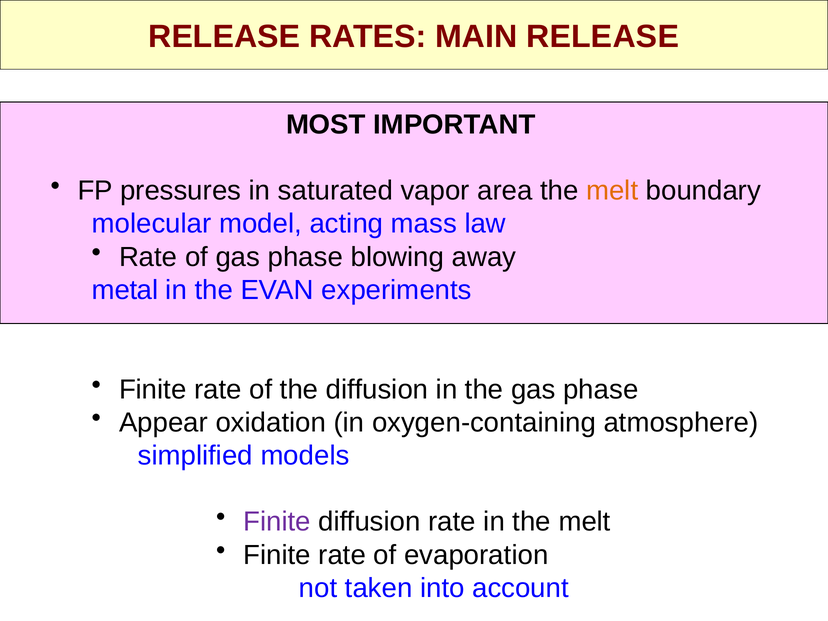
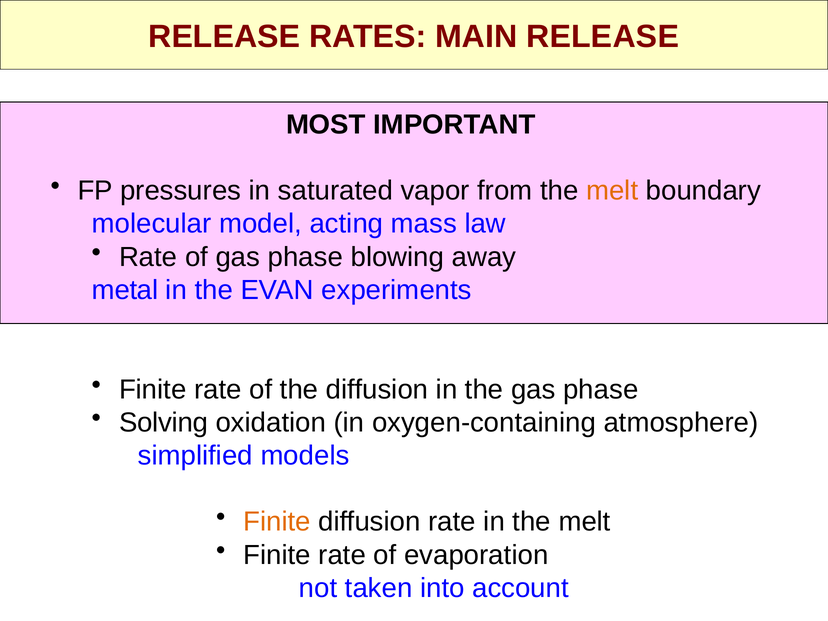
area: area -> from
Appear: Appear -> Solving
Finite at (277, 522) colour: purple -> orange
